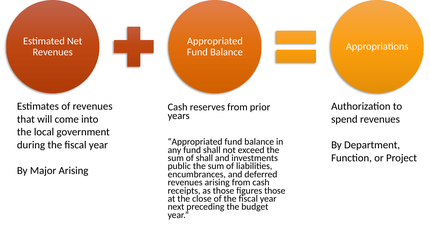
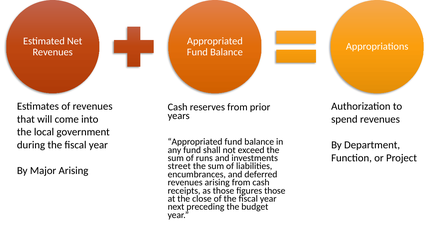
of shall: shall -> runs
public: public -> street
